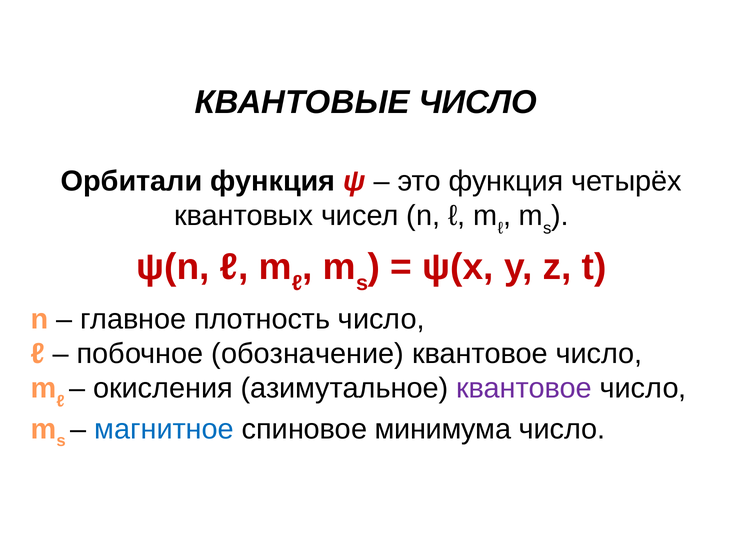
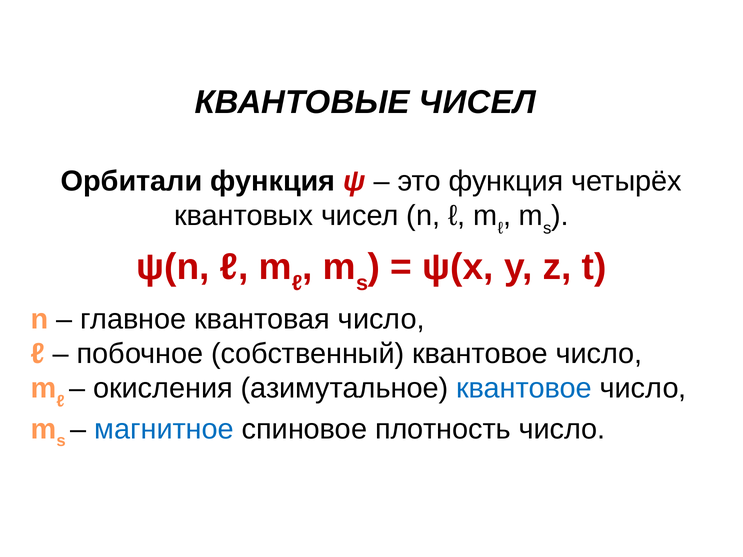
КВАНТОВЫЕ ЧИСЛО: ЧИСЛО -> ЧИСЕЛ
плотность: плотность -> квантовая
обозначение: обозначение -> собственный
квантовое at (524, 389) colour: purple -> blue
минимума: минимума -> плотность
